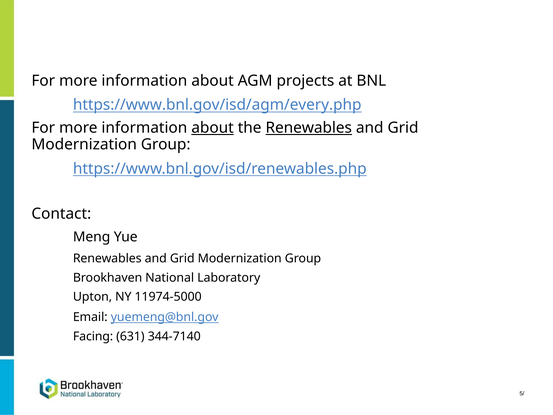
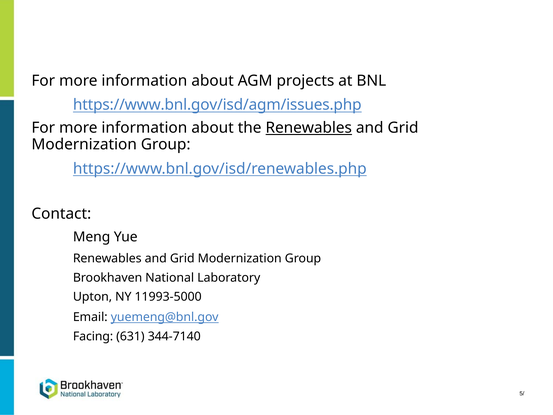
https://www.bnl.gov/isd/agm/every.php: https://www.bnl.gov/isd/agm/every.php -> https://www.bnl.gov/isd/agm/issues.php
about at (213, 128) underline: present -> none
11974-5000: 11974-5000 -> 11993-5000
